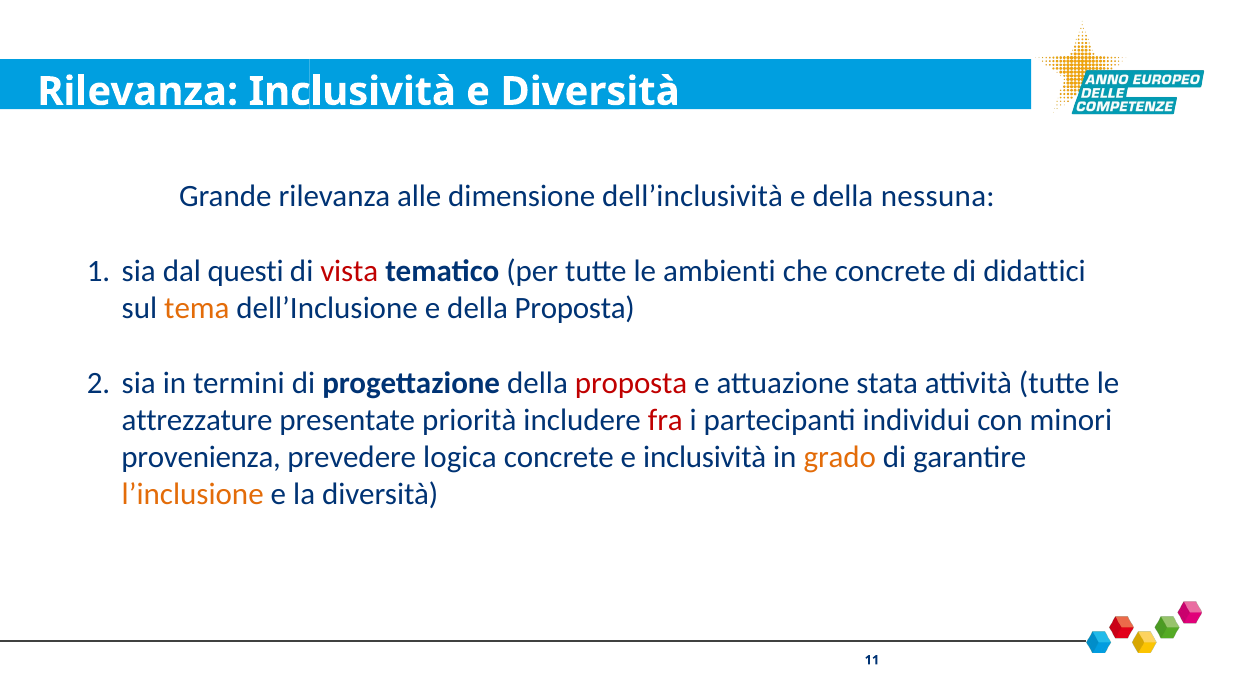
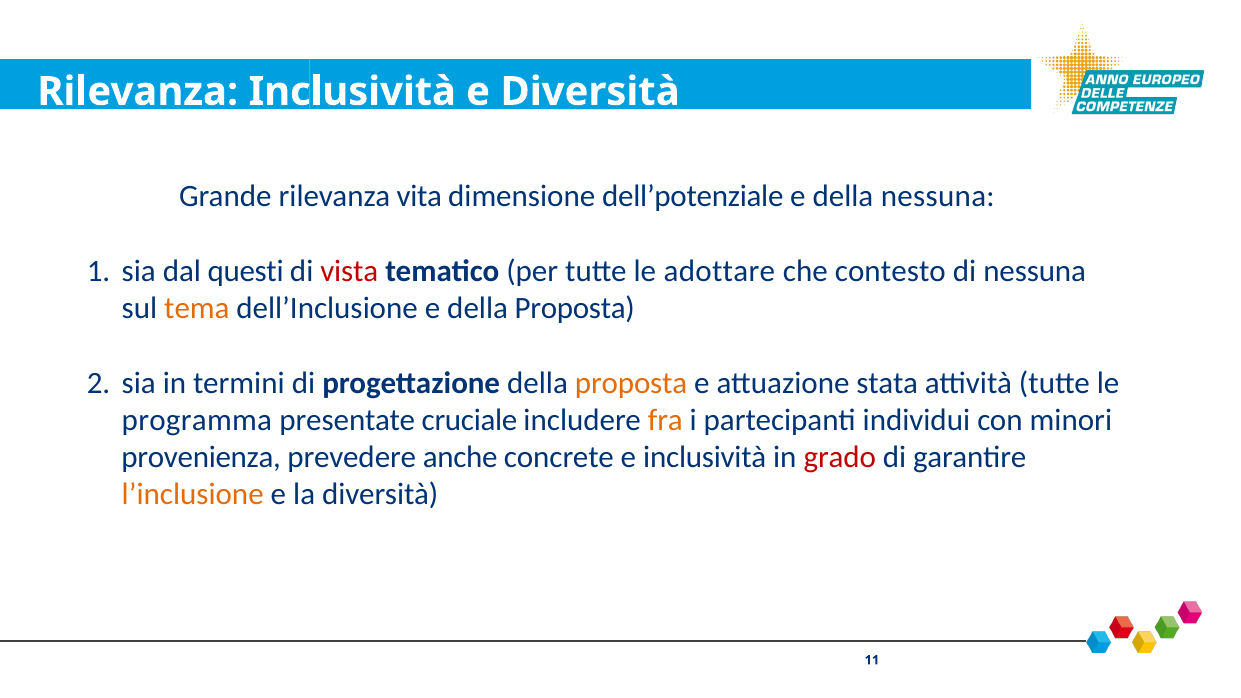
alle: alle -> vita
dell’inclusività: dell’inclusività -> dell’potenziale
ambienti: ambienti -> adottare
che concrete: concrete -> contesto
di didattici: didattici -> nessuna
proposta at (631, 383) colour: red -> orange
attrezzature: attrezzature -> programma
priorità: priorità -> cruciale
fra colour: red -> orange
logica: logica -> anche
grado colour: orange -> red
